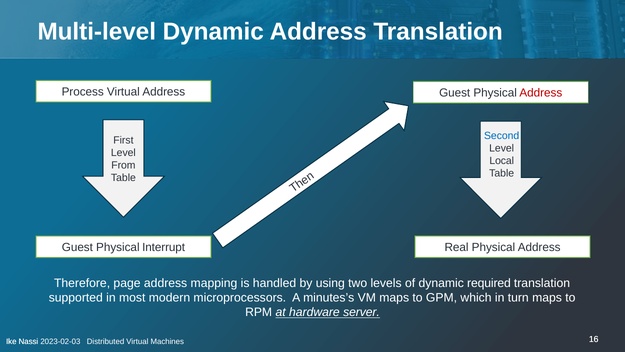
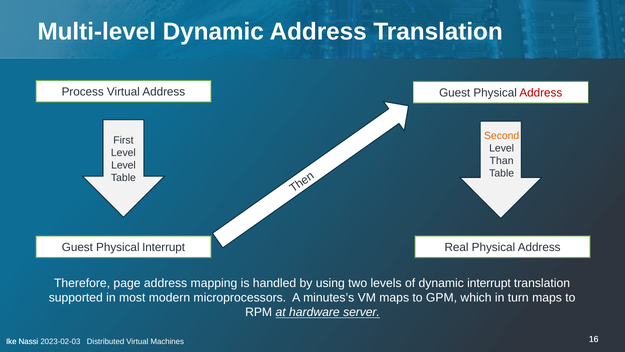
Second colour: blue -> orange
Local: Local -> Than
From at (123, 165): From -> Level
dynamic required: required -> interrupt
